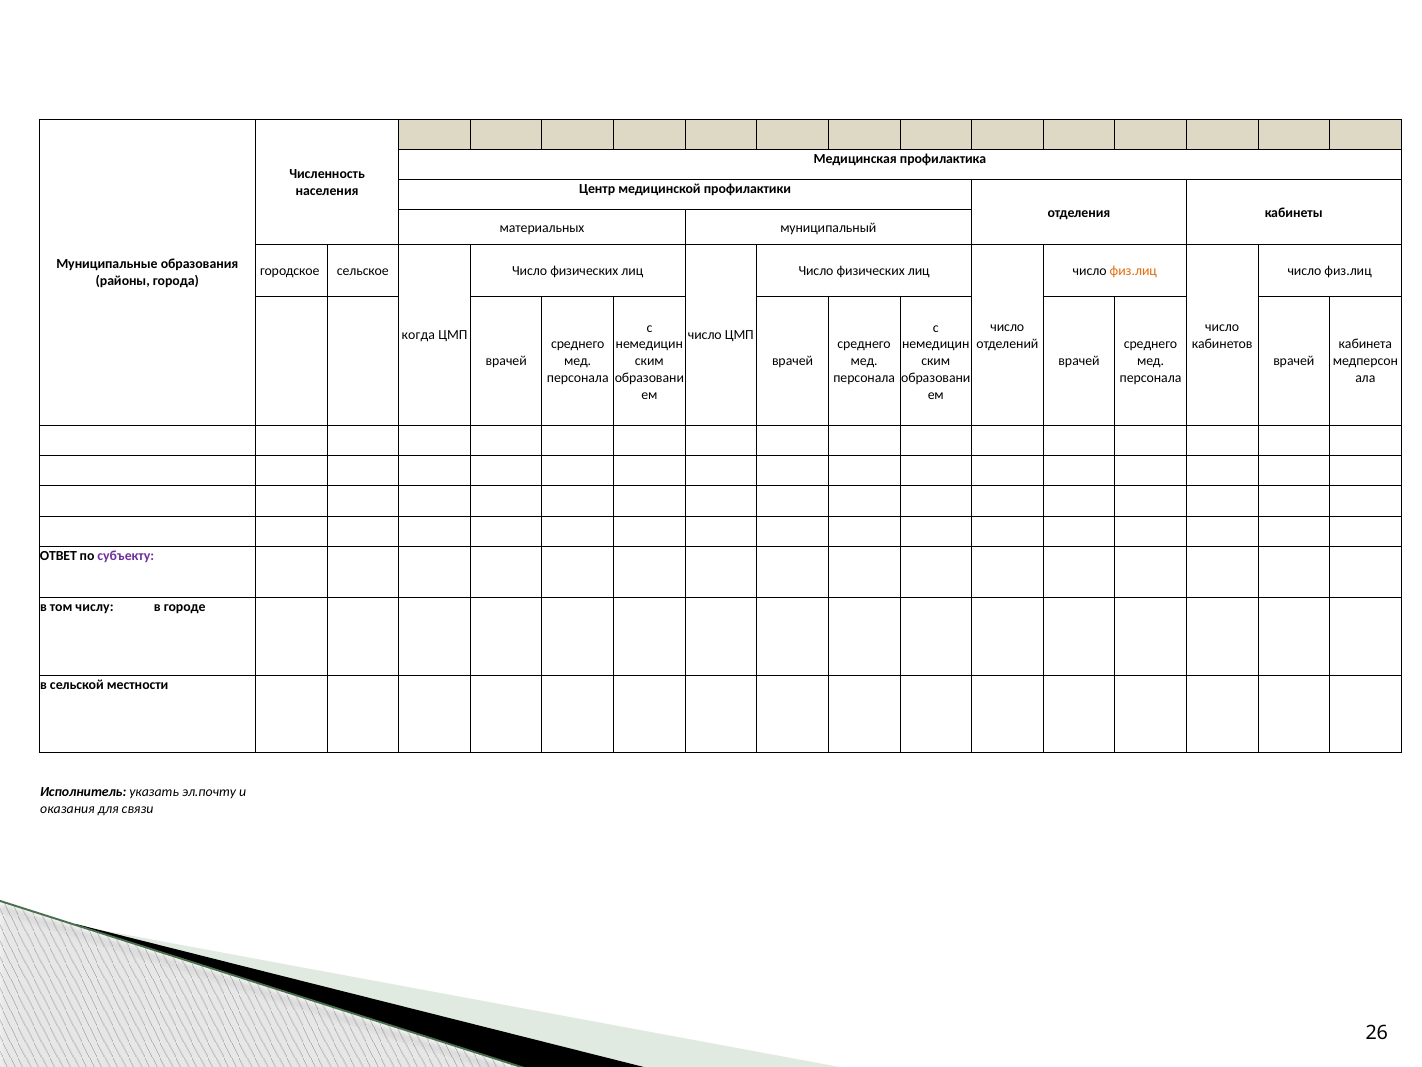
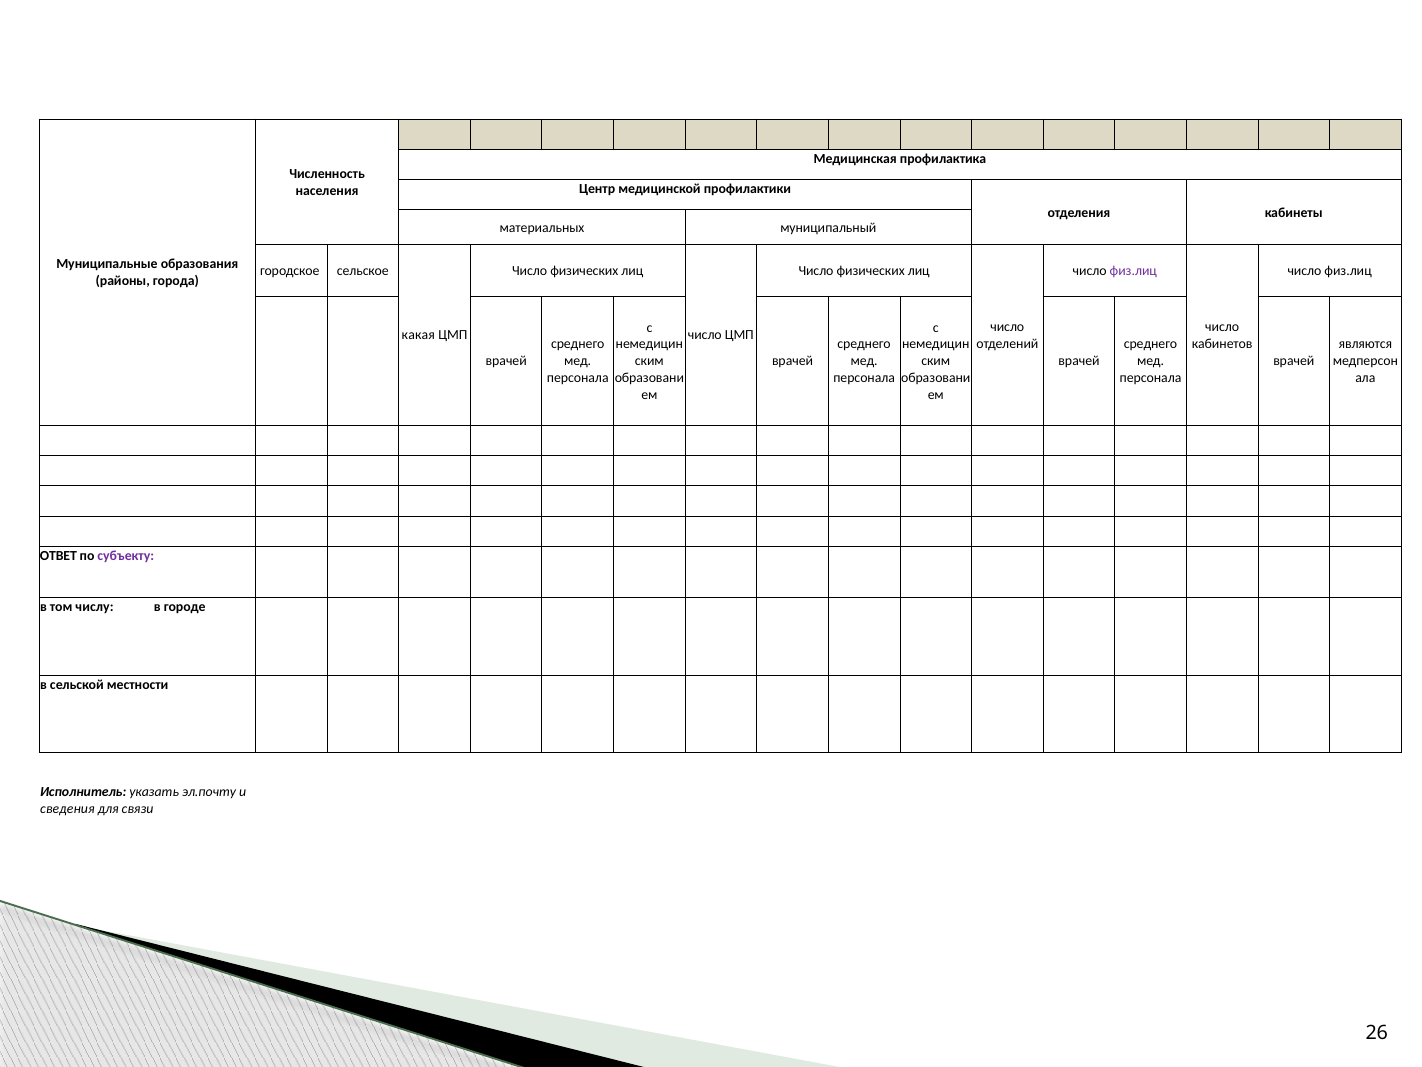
физ.лиц at (1133, 271) colour: orange -> purple
когда: когда -> какая
кабинета: кабинета -> являются
оказания: оказания -> сведения
